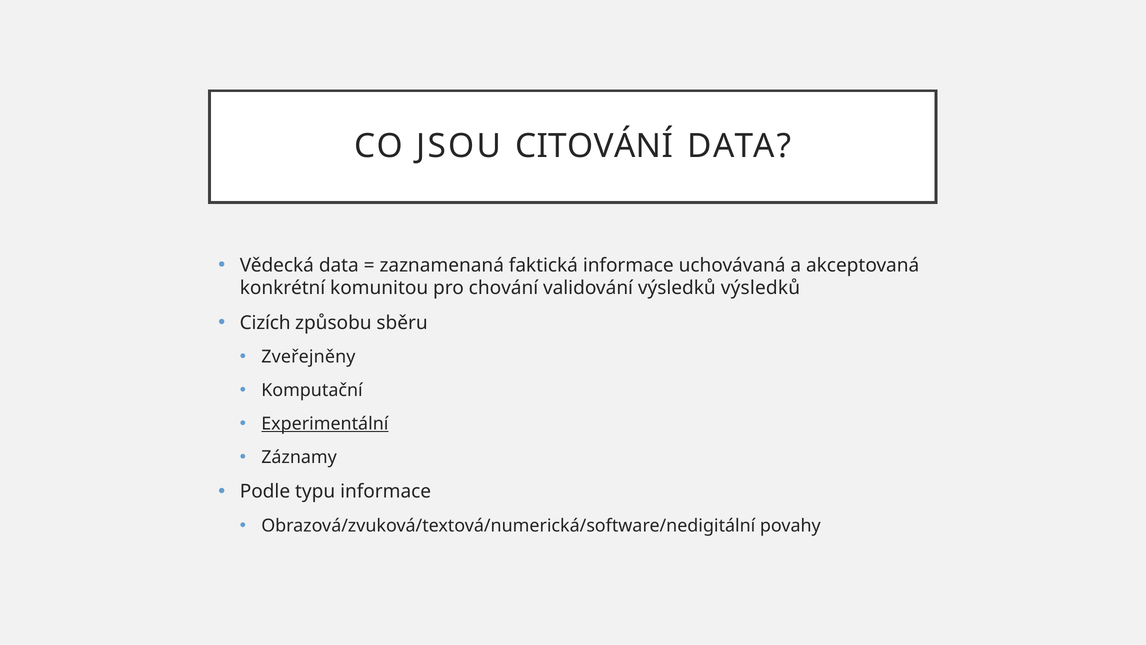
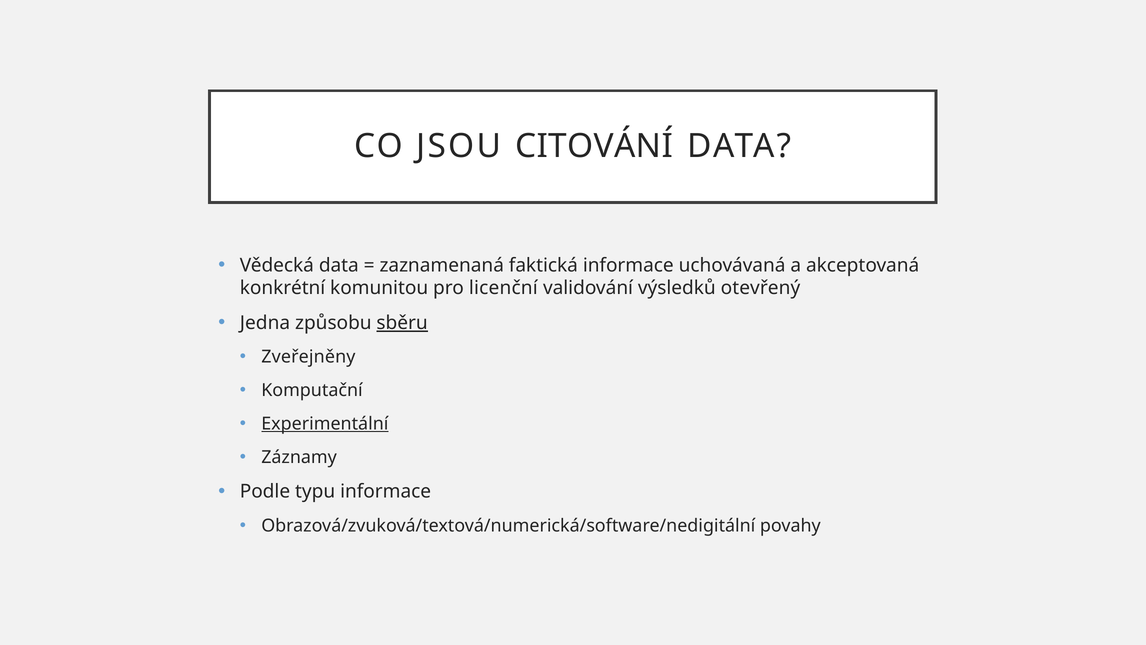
chování: chování -> licenční
výsledků výsledků: výsledků -> otevřený
Cizích: Cizích -> Jedna
sběru underline: none -> present
